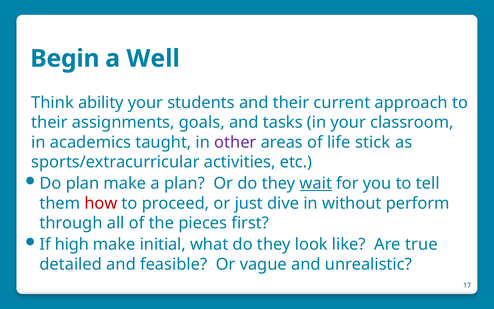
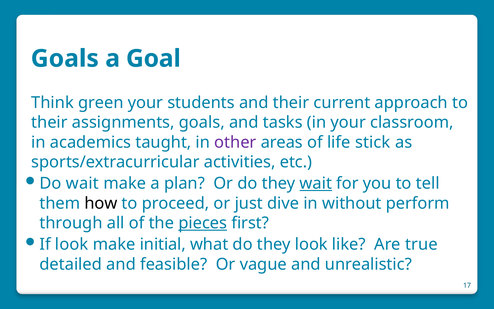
Begin at (65, 59): Begin -> Goals
Well: Well -> Goal
ability: ability -> green
Do plan: plan -> wait
how colour: red -> black
pieces underline: none -> present
If high: high -> look
